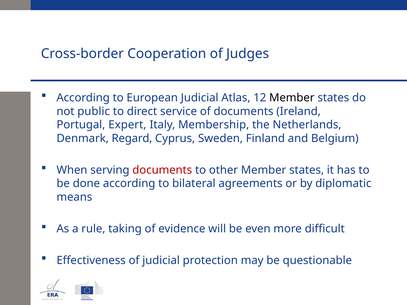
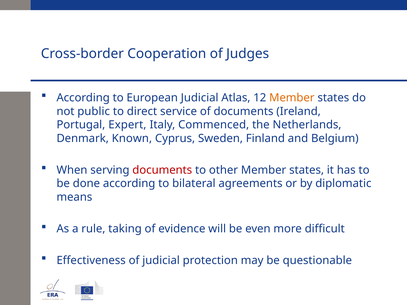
Member at (292, 98) colour: black -> orange
Membership: Membership -> Commenced
Regard: Regard -> Known
